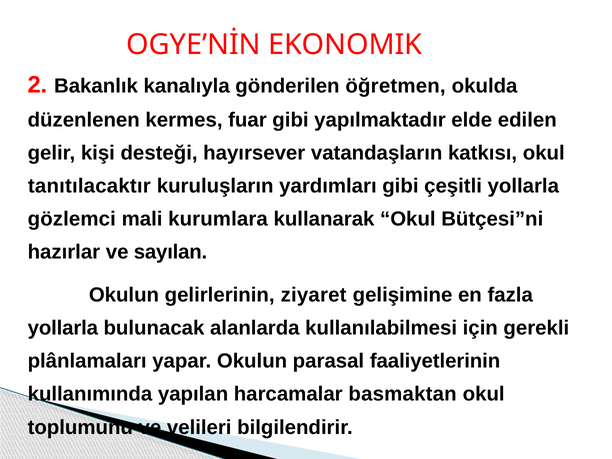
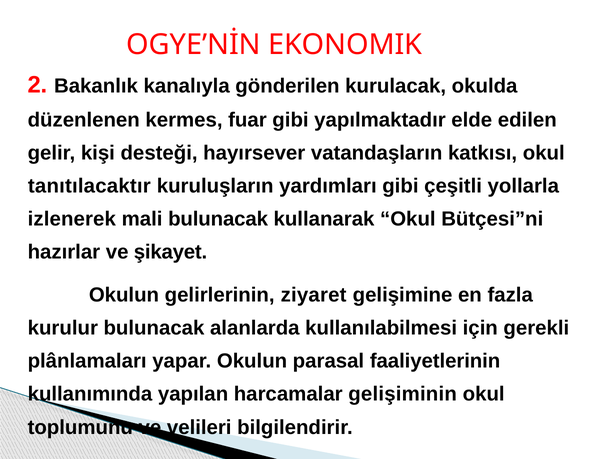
öğretmen: öğretmen -> kurulacak
gözlemci: gözlemci -> izlenerek
mali kurumlara: kurumlara -> bulunacak
sayılan: sayılan -> şikayet
yollarla at (63, 328): yollarla -> kurulur
basmaktan: basmaktan -> gelişiminin
